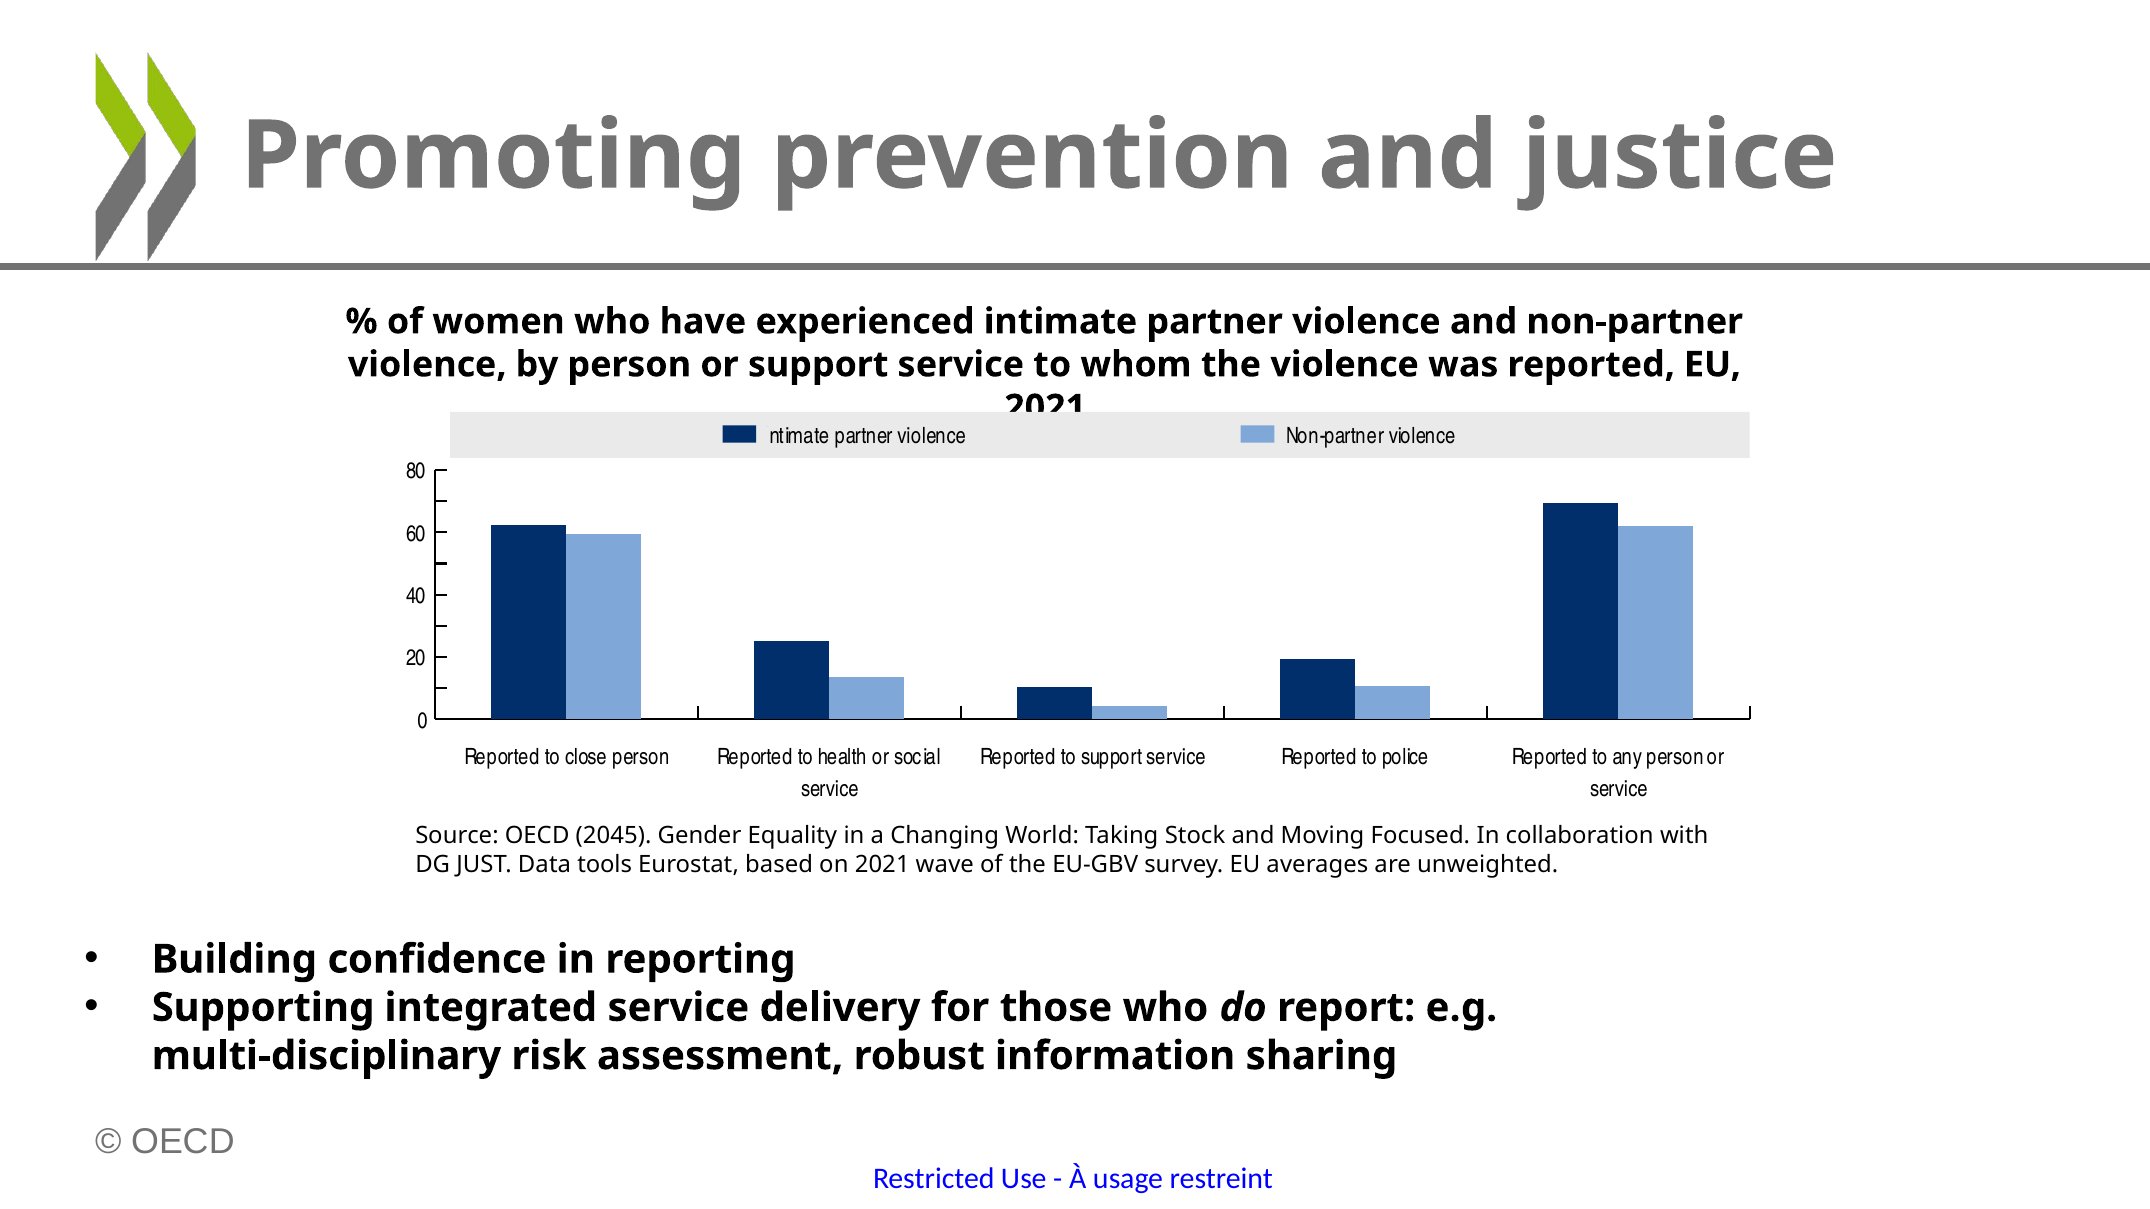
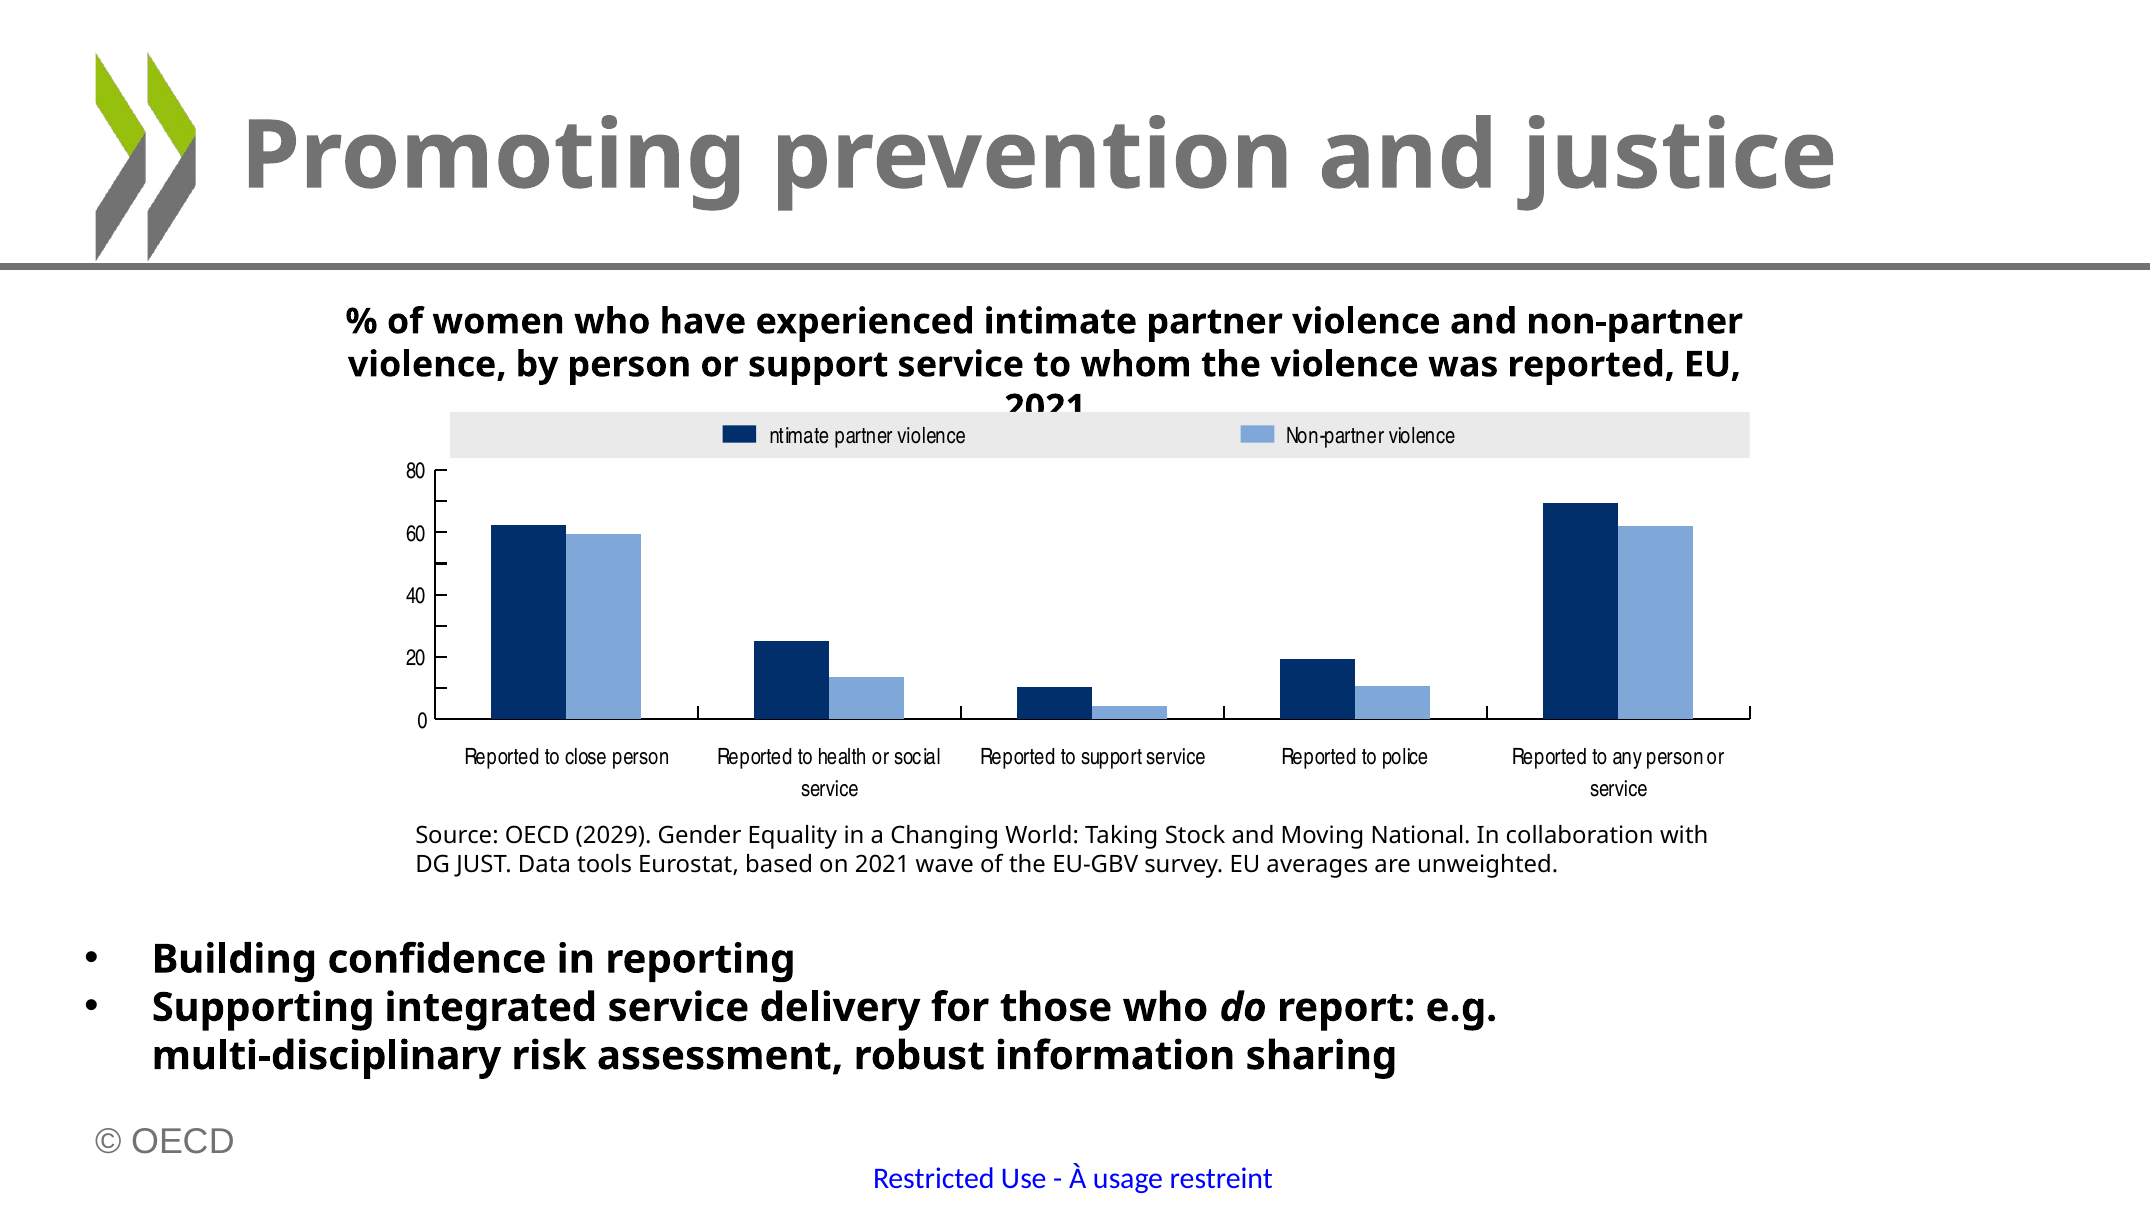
2045: 2045 -> 2029
Focused: Focused -> National
